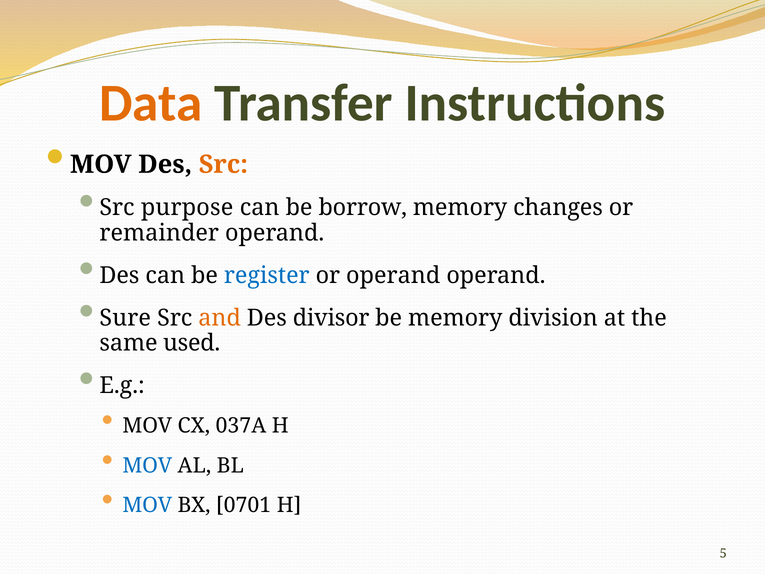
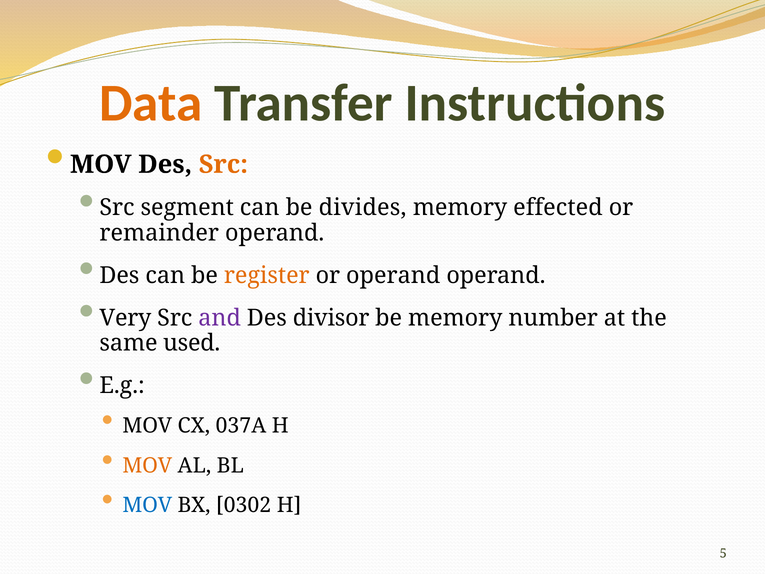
purpose: purpose -> segment
borrow: borrow -> divides
changes: changes -> effected
register colour: blue -> orange
Sure: Sure -> Very
and colour: orange -> purple
division: division -> number
MOV at (147, 465) colour: blue -> orange
0701: 0701 -> 0302
